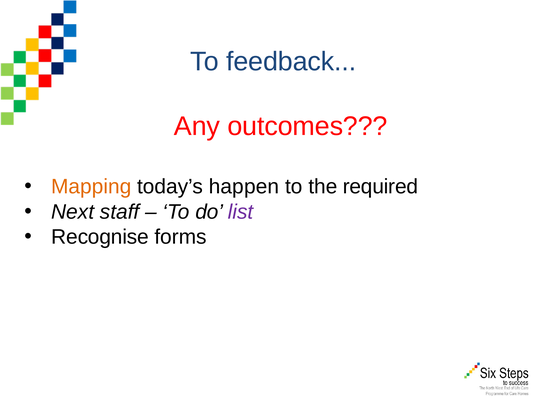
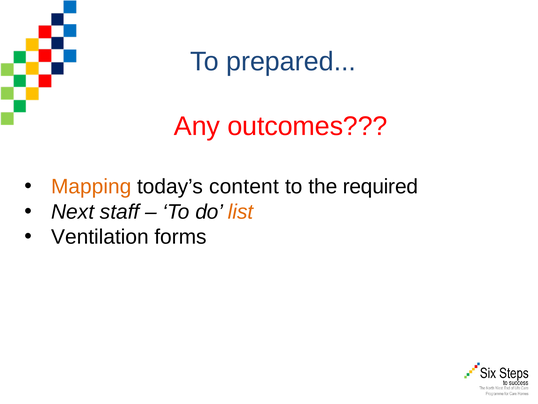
feedback: feedback -> prepared
happen: happen -> content
list colour: purple -> orange
Recognise: Recognise -> Ventilation
